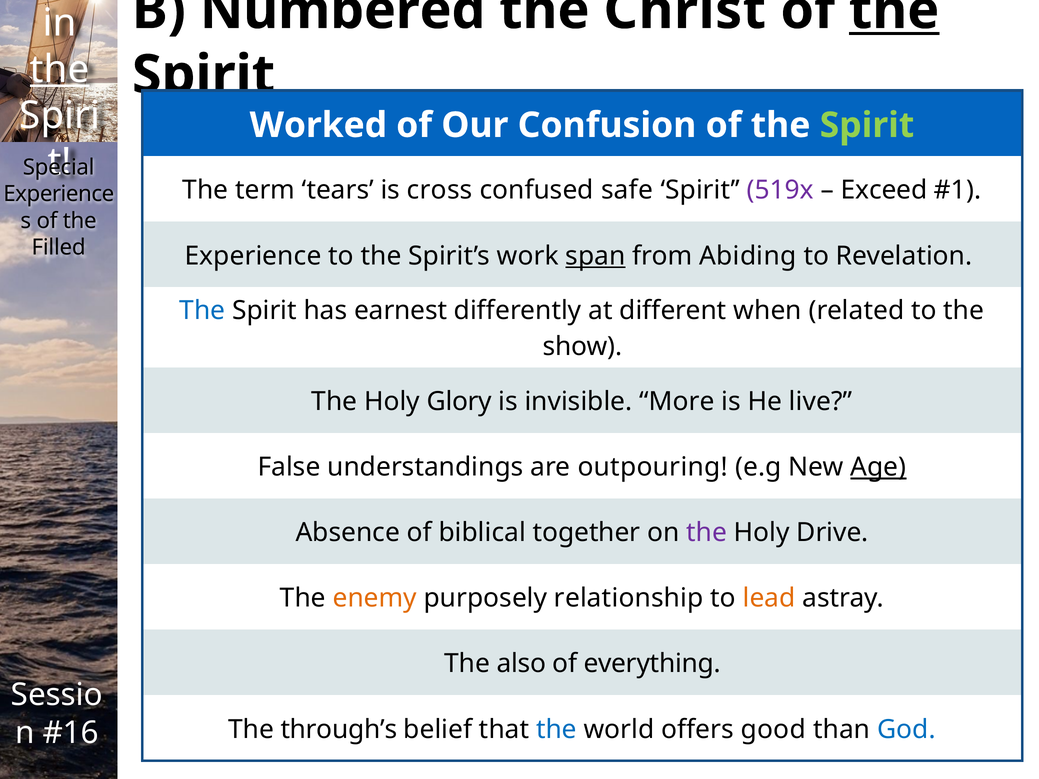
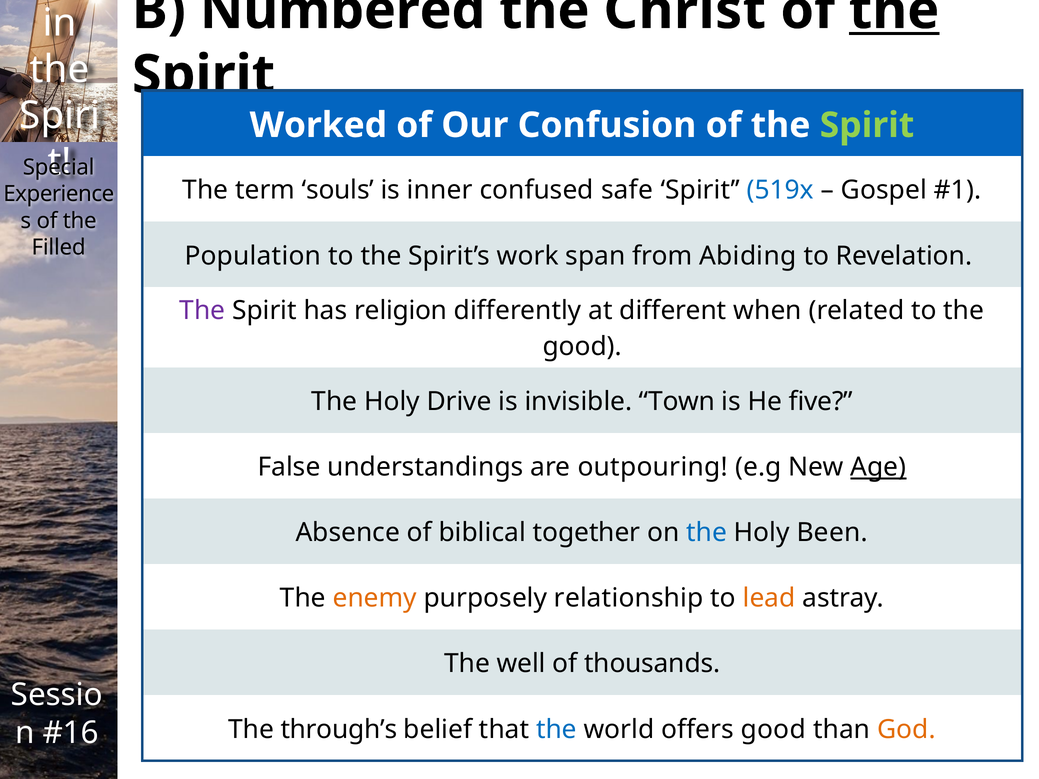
the at (60, 69) underline: present -> none
tears: tears -> souls
cross: cross -> inner
519x colour: purple -> blue
Exceed: Exceed -> Gospel
Experience at (253, 256): Experience -> Population
span underline: present -> none
The at (202, 311) colour: blue -> purple
earnest: earnest -> religion
show at (582, 347): show -> good
Glory: Glory -> Drive
More: More -> Town
live: live -> five
the at (707, 533) colour: purple -> blue
Drive: Drive -> Been
also: also -> well
everything: everything -> thousands
God colour: blue -> orange
